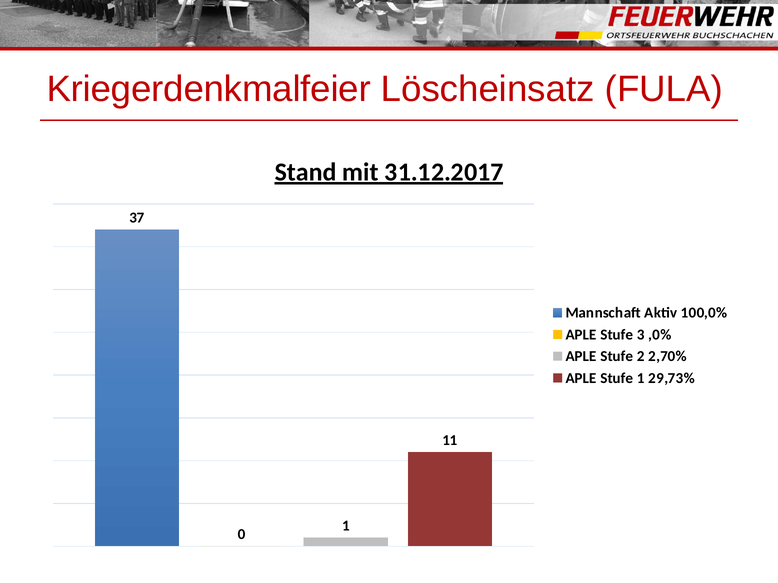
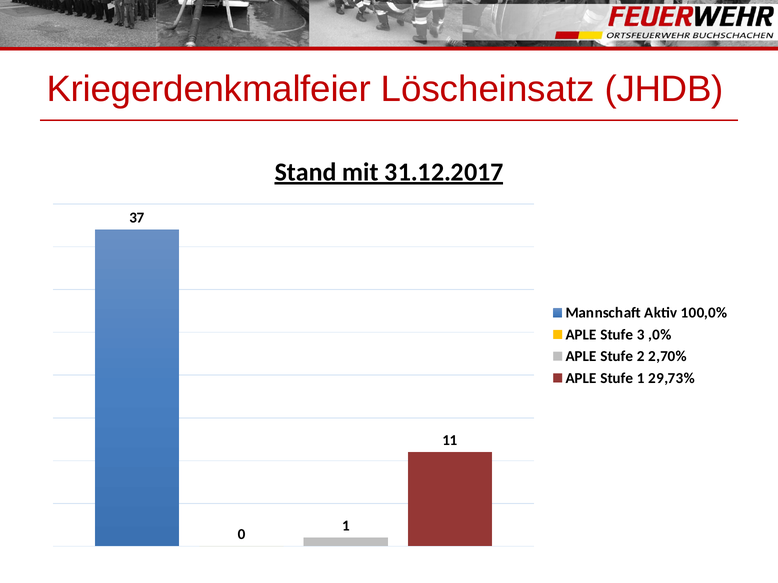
FULA: FULA -> JHDB
